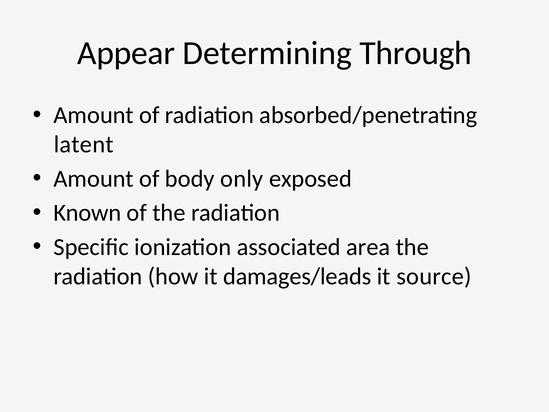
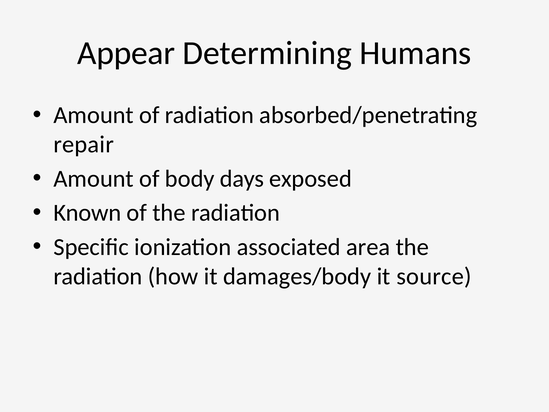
Through: Through -> Humans
latent: latent -> repair
only: only -> days
damages/leads: damages/leads -> damages/body
